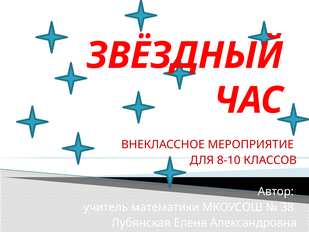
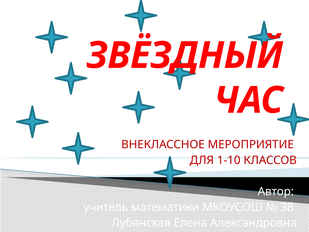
8-10: 8-10 -> 1-10
